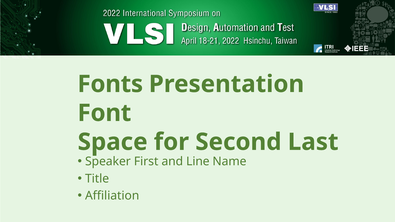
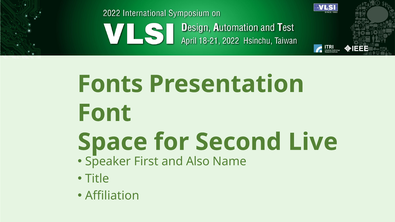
Last: Last -> Live
Line: Line -> Also
